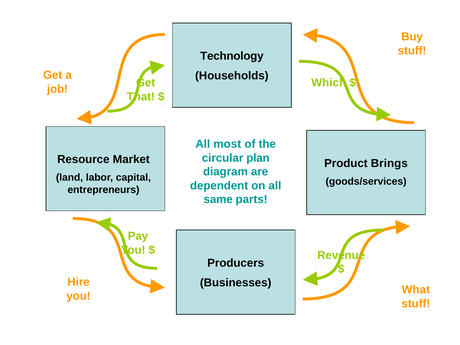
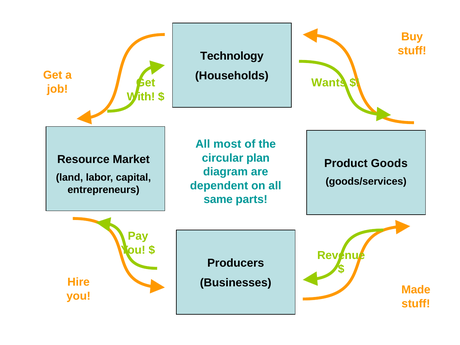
Which: Which -> Wants
That: That -> With
Brings: Brings -> Goods
What: What -> Made
